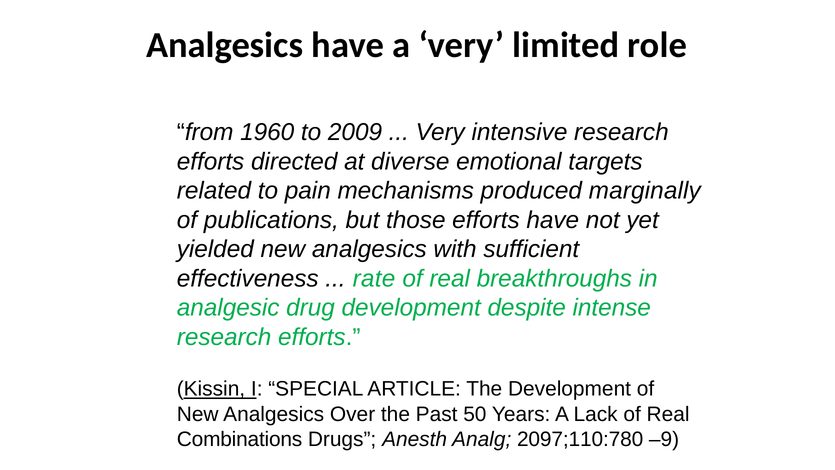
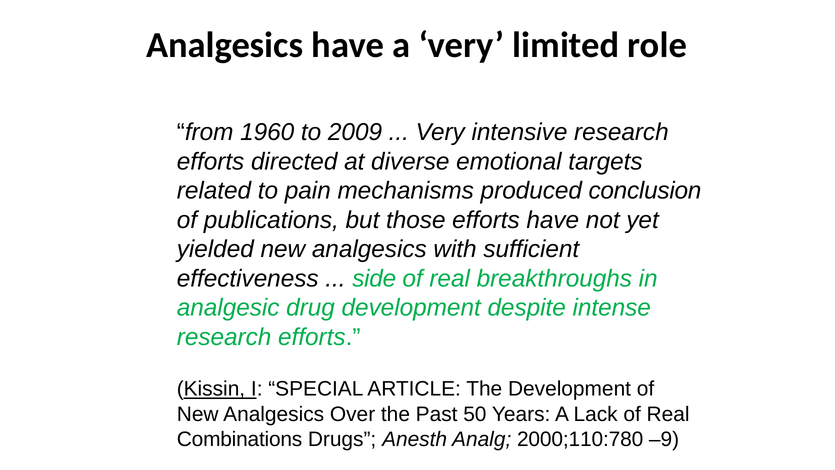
marginally: marginally -> conclusion
rate: rate -> side
2097;110:780: 2097;110:780 -> 2000;110:780
